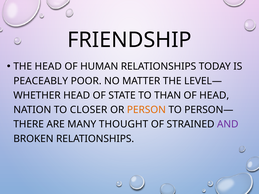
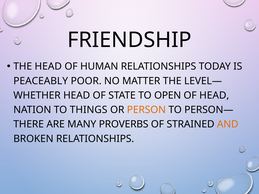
THAN: THAN -> OPEN
CLOSER: CLOSER -> THINGS
THOUGHT: THOUGHT -> PROVERBS
AND colour: purple -> orange
